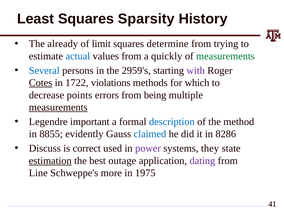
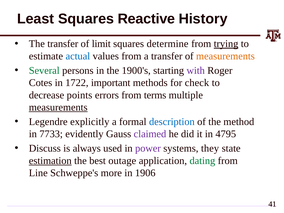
Sparsity: Sparsity -> Reactive
The already: already -> transfer
trying underline: none -> present
a quickly: quickly -> transfer
measurements at (225, 56) colour: green -> orange
Several colour: blue -> green
2959's: 2959's -> 1900's
Cotes underline: present -> none
violations: violations -> important
which: which -> check
being: being -> terms
important: important -> explicitly
8855: 8855 -> 7733
claimed colour: blue -> purple
8286: 8286 -> 4795
correct: correct -> always
dating colour: purple -> green
1975: 1975 -> 1906
